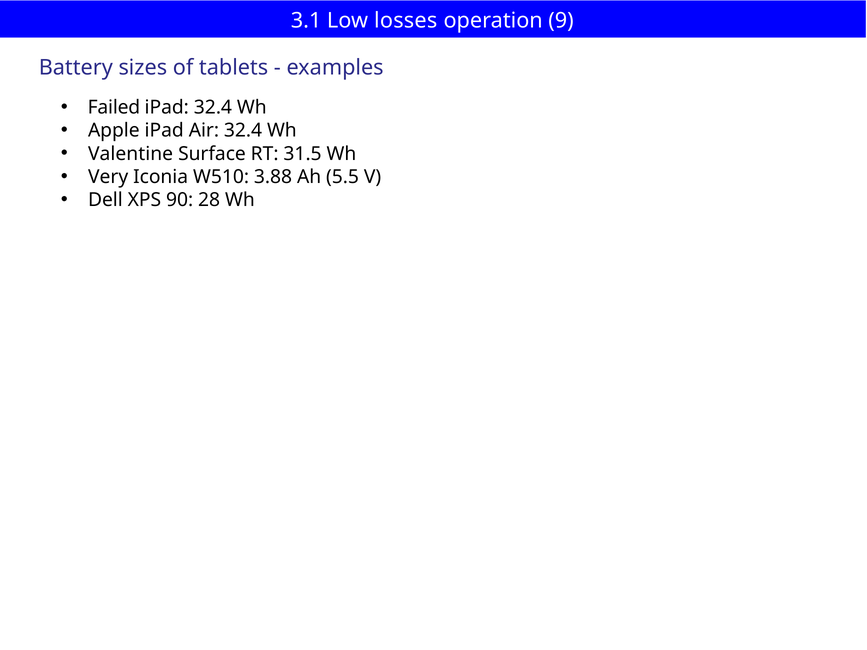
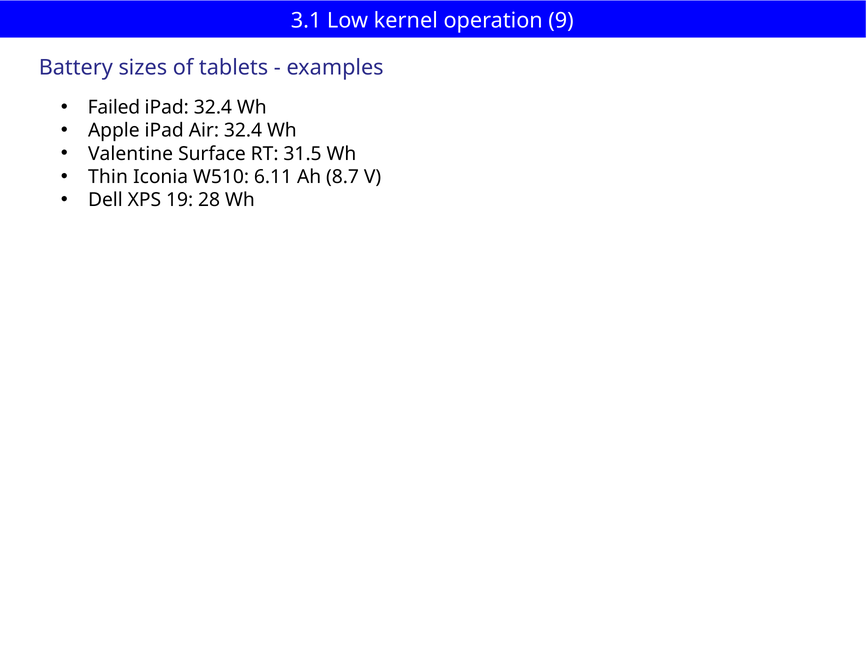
losses: losses -> kernel
Very: Very -> Thin
3.88: 3.88 -> 6.11
5.5: 5.5 -> 8.7
90: 90 -> 19
